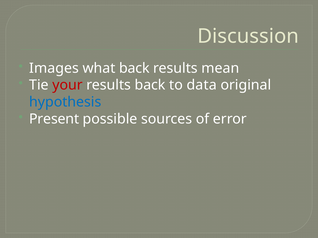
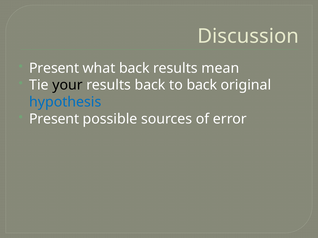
Images at (54, 68): Images -> Present
your colour: red -> black
to data: data -> back
